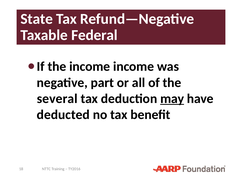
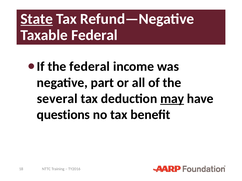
State underline: none -> present
the income: income -> federal
deducted: deducted -> questions
